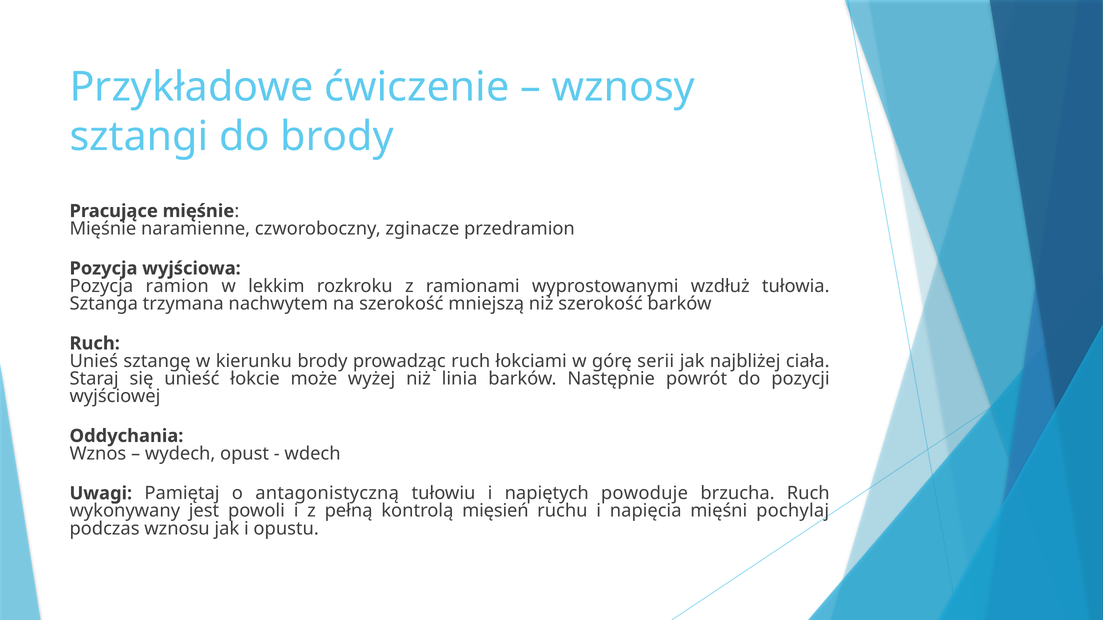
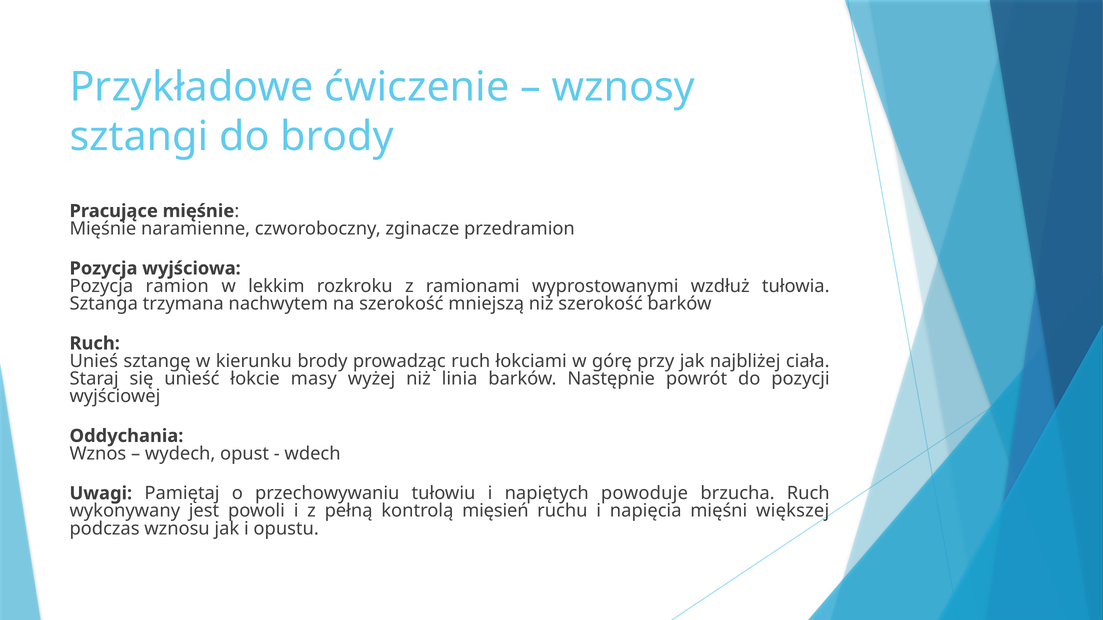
serii: serii -> przy
może: może -> masy
antagonistyczną: antagonistyczną -> przechowywaniu
pochylaj: pochylaj -> większej
